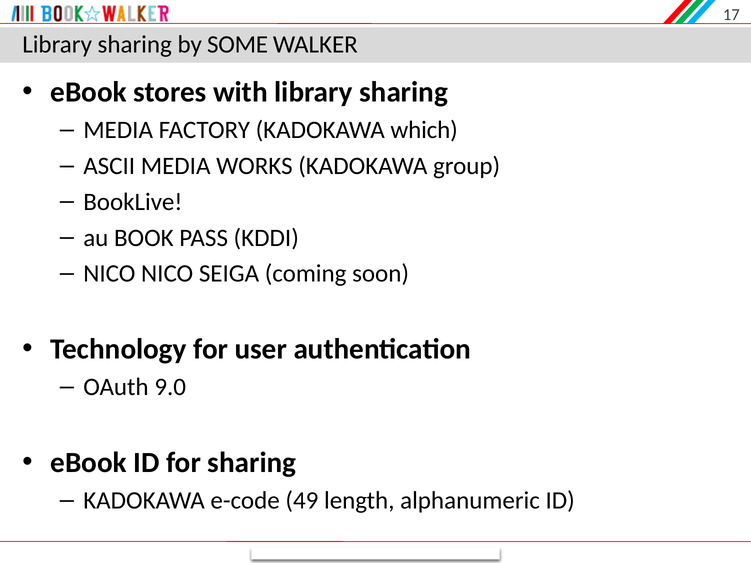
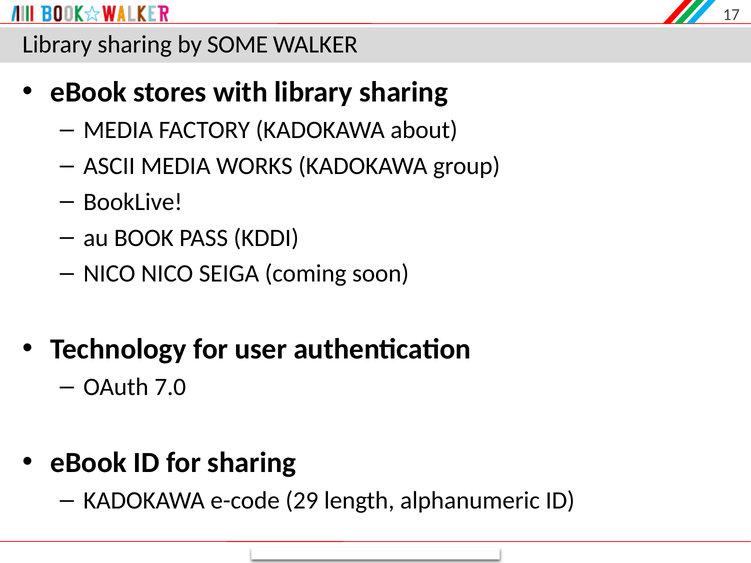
which: which -> about
9.0: 9.0 -> 7.0
49: 49 -> 29
